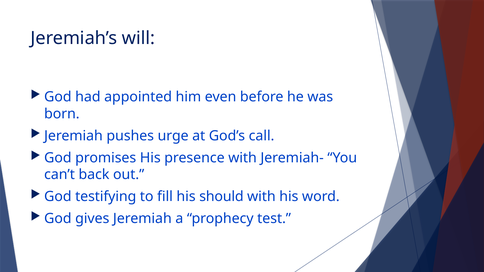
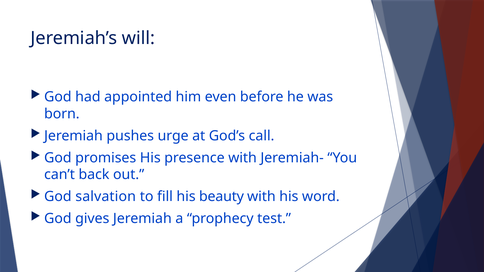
testifying: testifying -> salvation
should: should -> beauty
